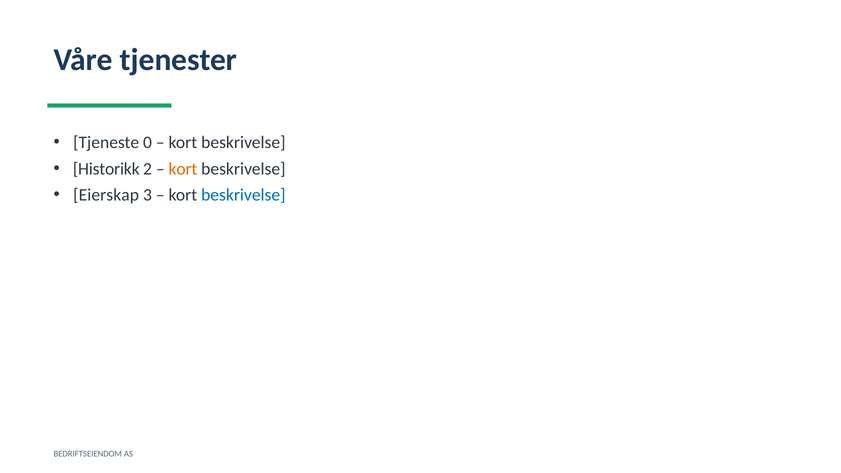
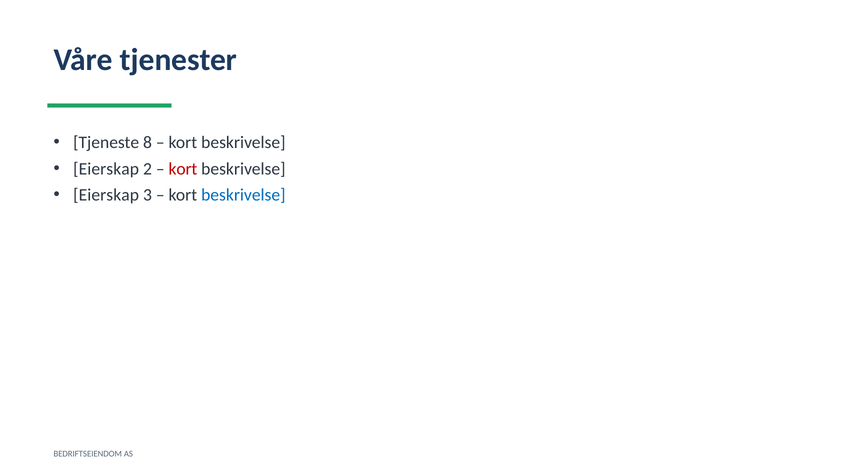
0: 0 -> 8
Historikk at (106, 169): Historikk -> Eierskap
kort at (183, 169) colour: orange -> red
